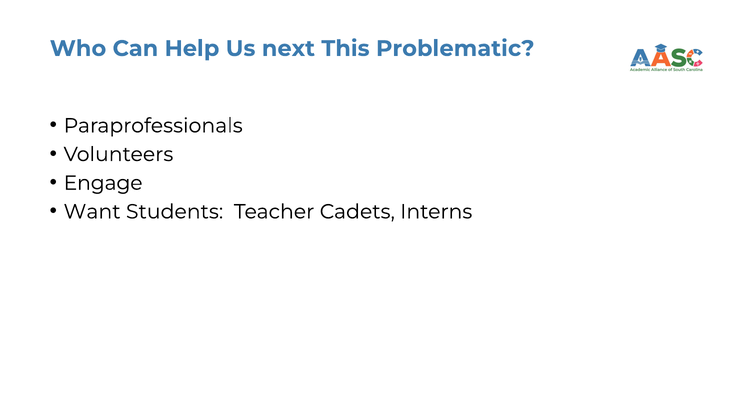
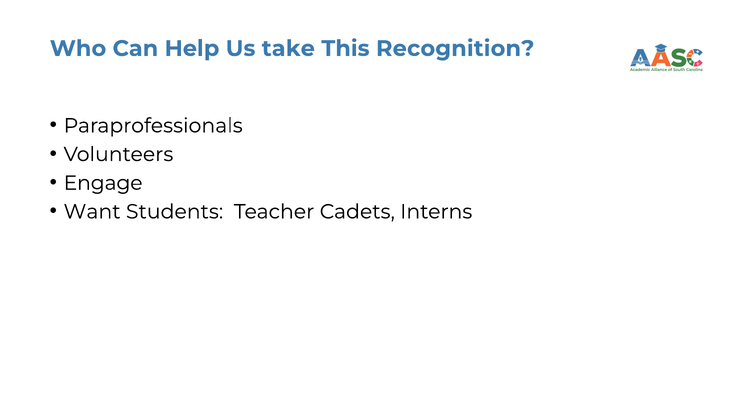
next: next -> take
Problematic: Problematic -> Recognition
